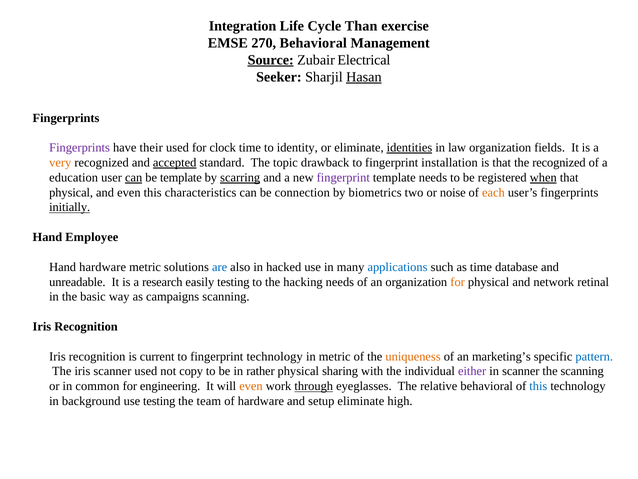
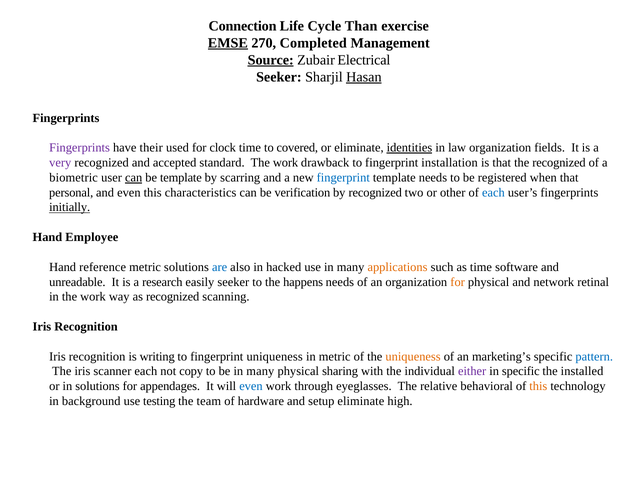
Integration: Integration -> Connection
EMSE underline: none -> present
270 Behavioral: Behavioral -> Completed
identity: identity -> covered
very colour: orange -> purple
accepted underline: present -> none
standard The topic: topic -> work
education: education -> biometric
scarring underline: present -> none
fingerprint at (343, 177) colour: purple -> blue
when underline: present -> none
physical at (71, 192): physical -> personal
connection: connection -> verification
by biometrics: biometrics -> recognized
noise: noise -> other
each at (493, 192) colour: orange -> blue
Hand hardware: hardware -> reference
applications colour: blue -> orange
database: database -> software
easily testing: testing -> seeker
hacking: hacking -> happens
in the basic: basic -> work
as campaigns: campaigns -> recognized
current: current -> writing
fingerprint technology: technology -> uniqueness
scanner used: used -> each
be in rather: rather -> many
in scanner: scanner -> specific
the scanning: scanning -> installed
in common: common -> solutions
engineering: engineering -> appendages
even at (251, 386) colour: orange -> blue
through underline: present -> none
this at (538, 386) colour: blue -> orange
